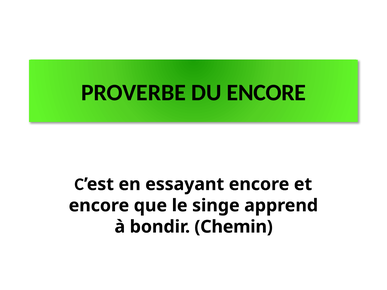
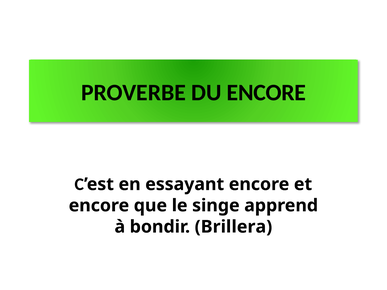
Chemin: Chemin -> Brillera
